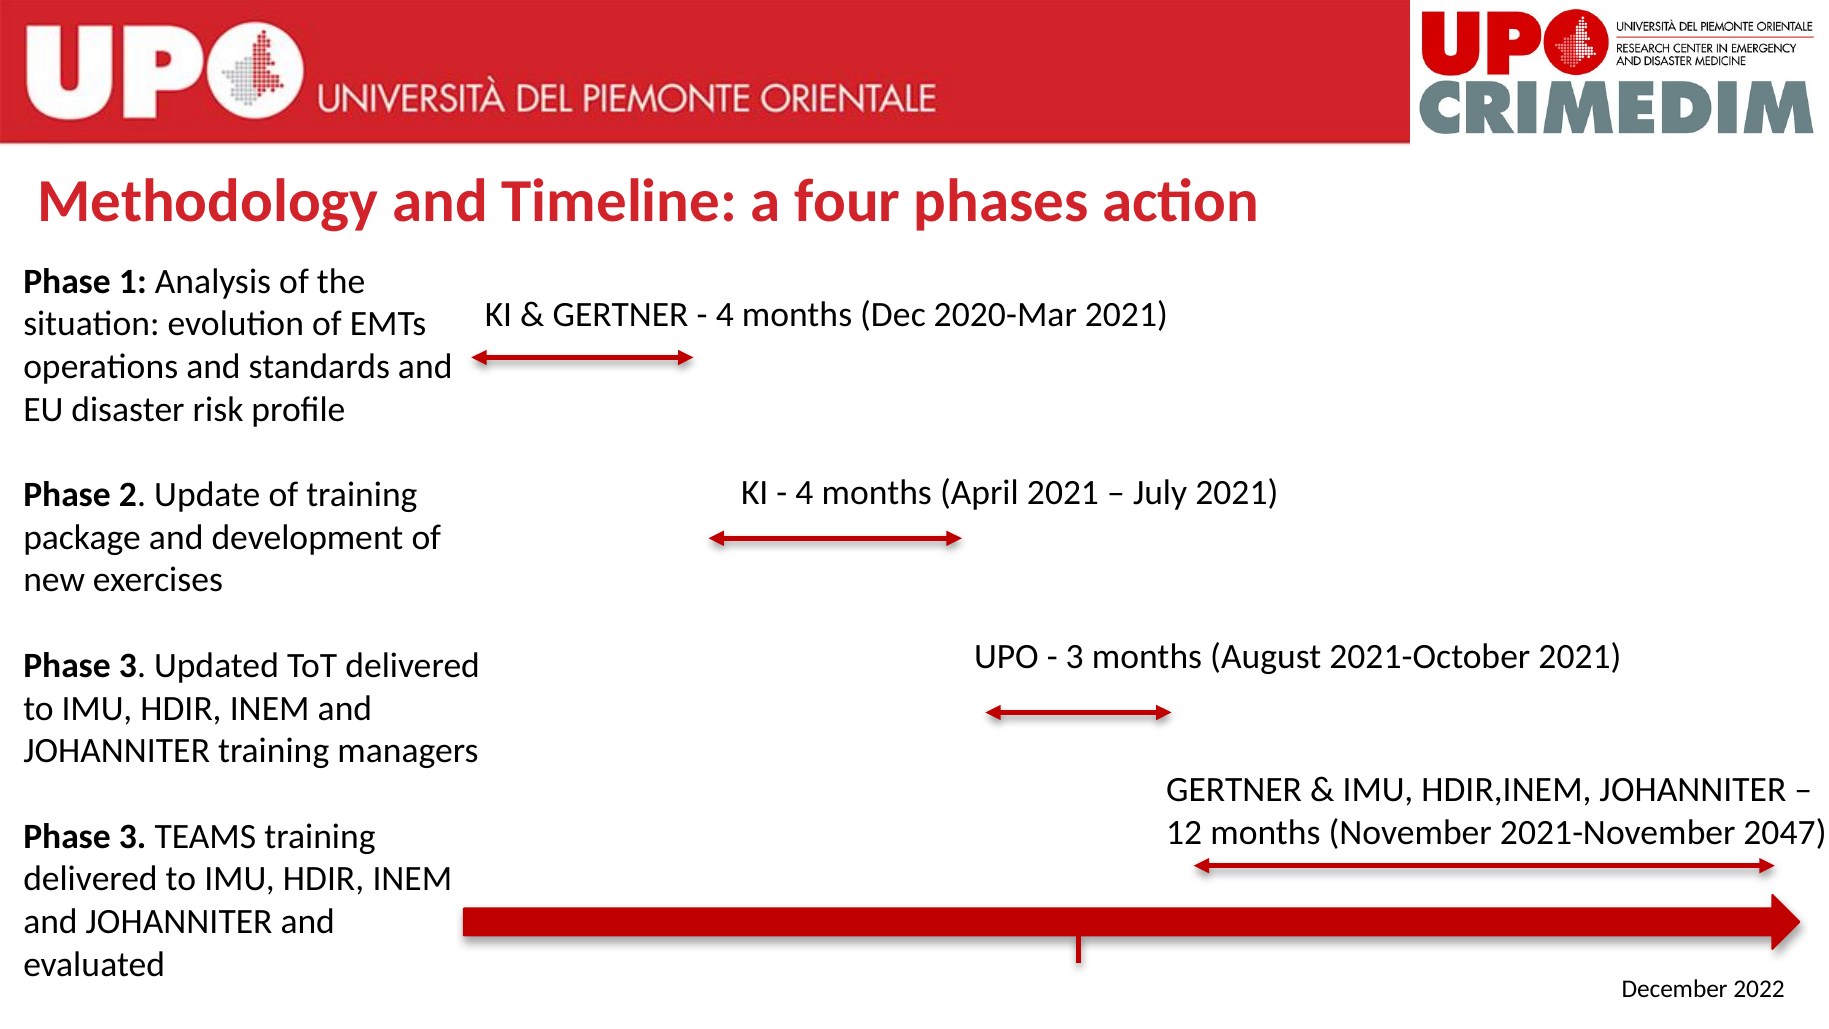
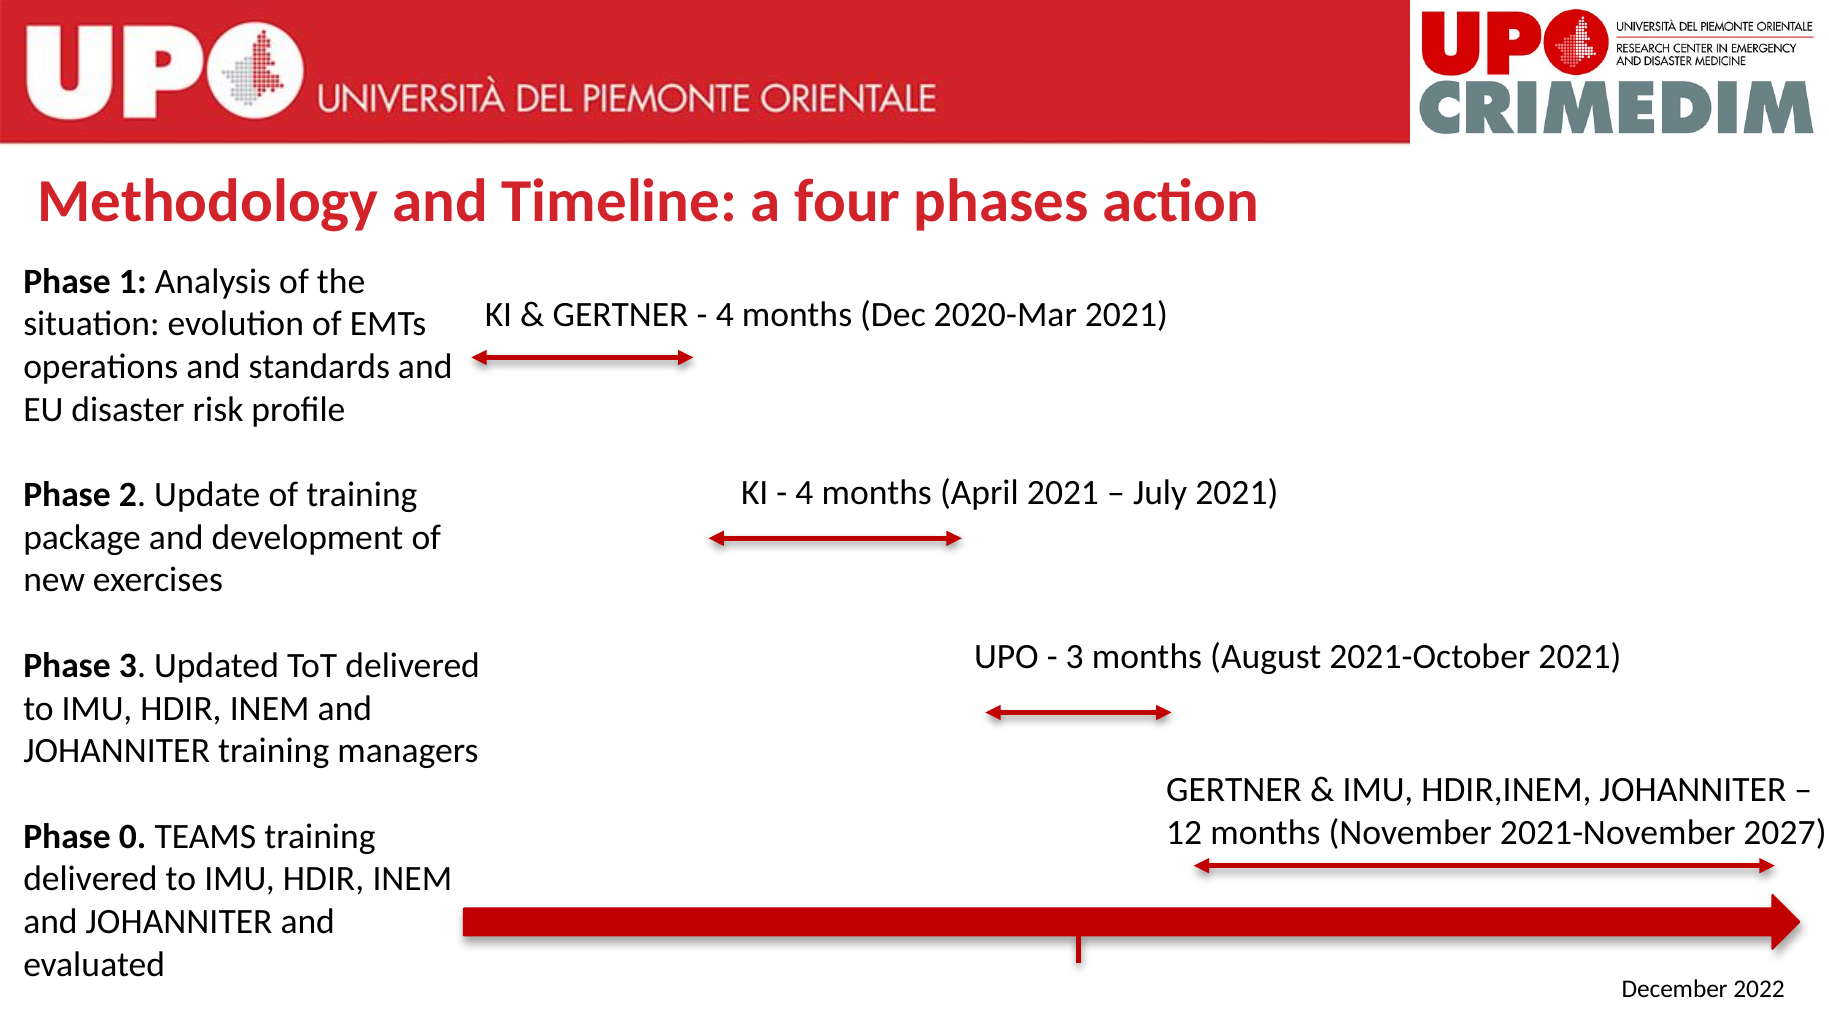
2047: 2047 -> 2027
3 at (133, 836): 3 -> 0
